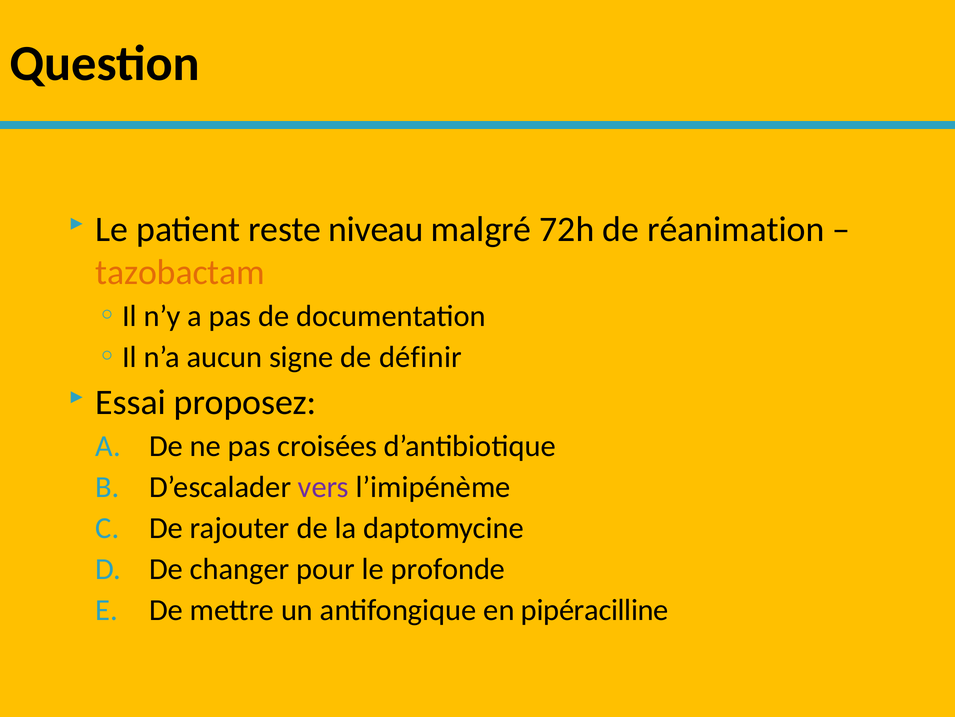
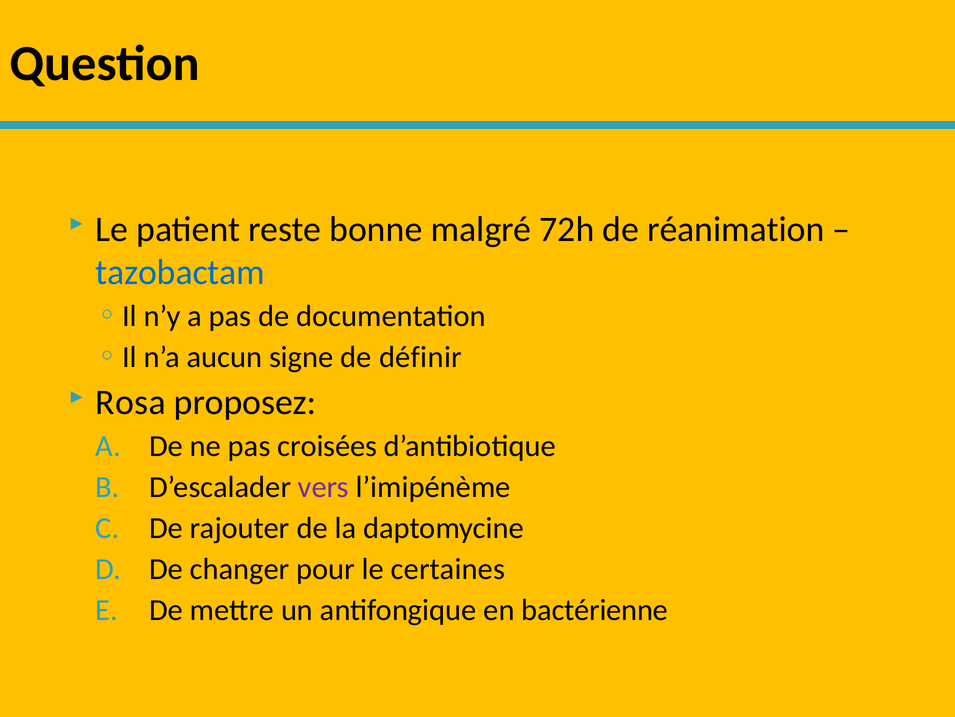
niveau: niveau -> bonne
tazobactam colour: orange -> blue
Essai: Essai -> Rosa
profonde: profonde -> certaines
pipéracilline: pipéracilline -> bactérienne
